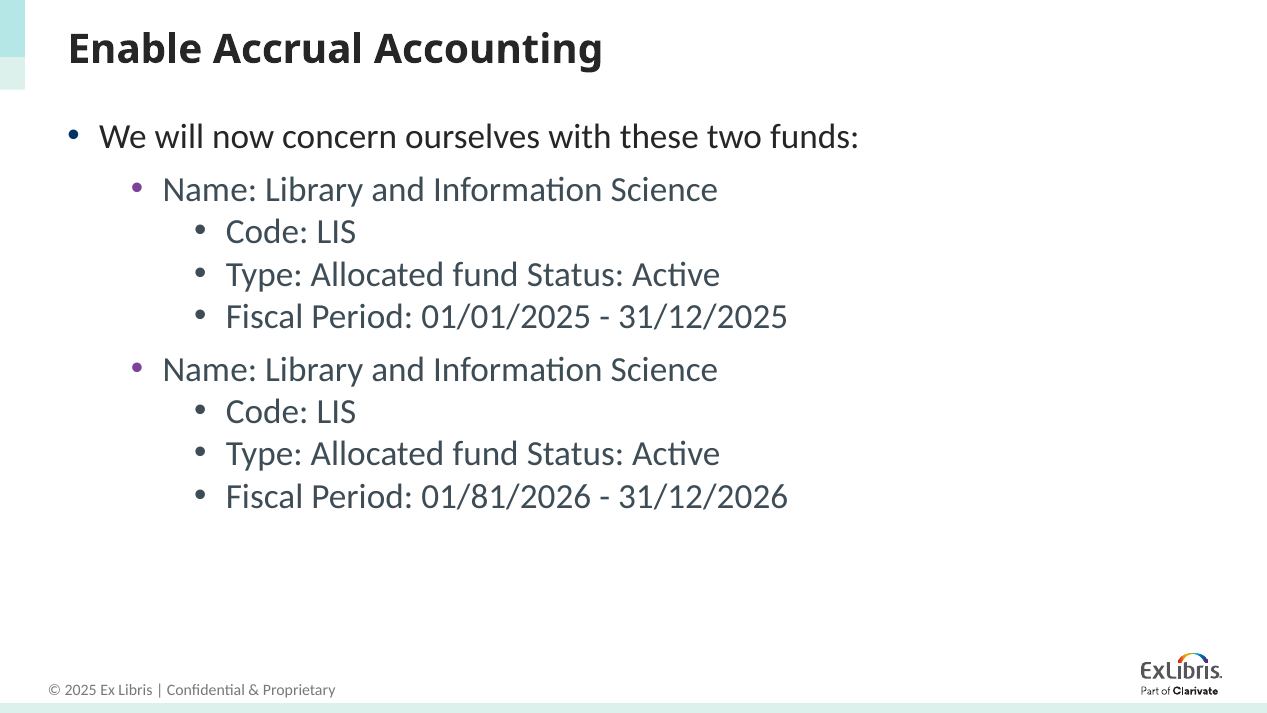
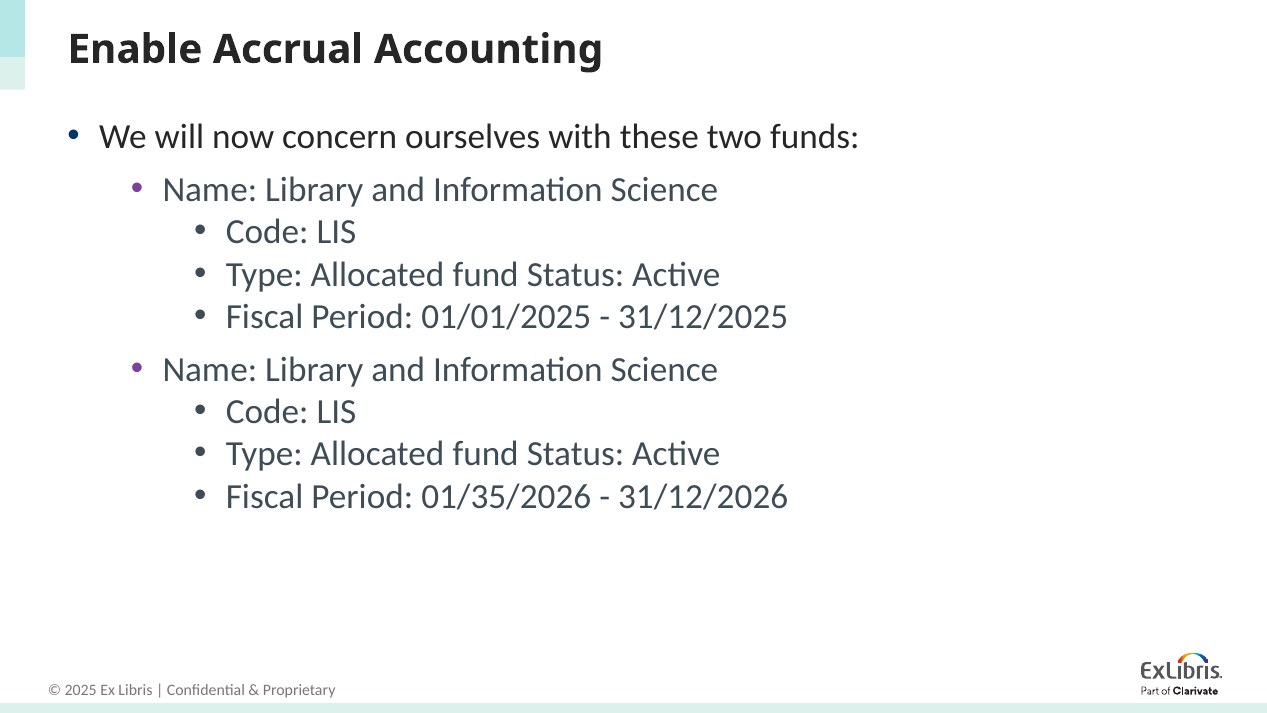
01/81/2026: 01/81/2026 -> 01/35/2026
